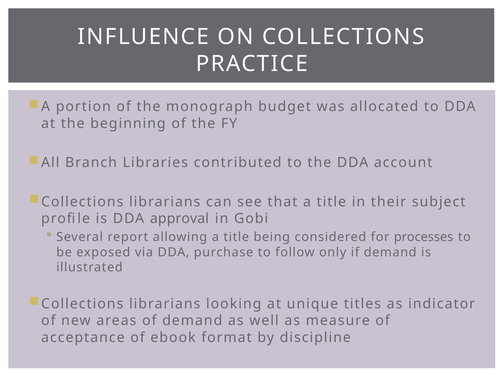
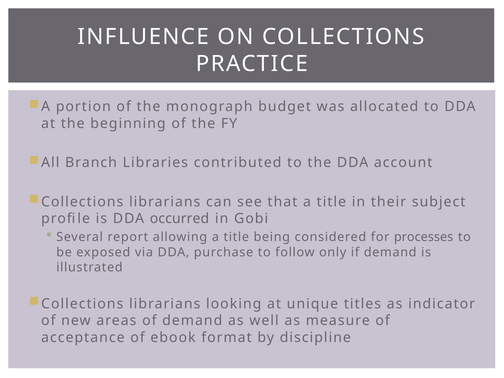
approval: approval -> occurred
